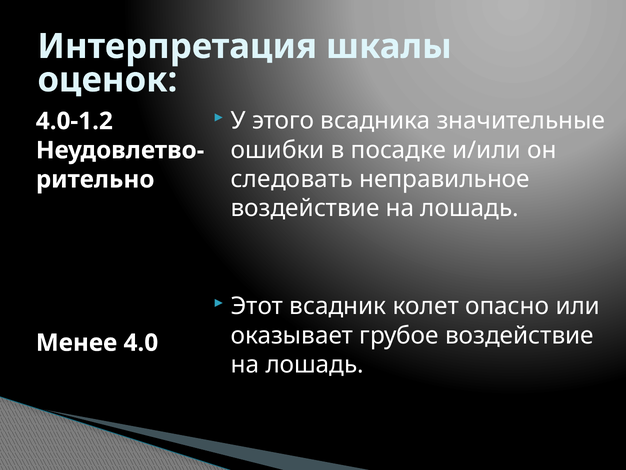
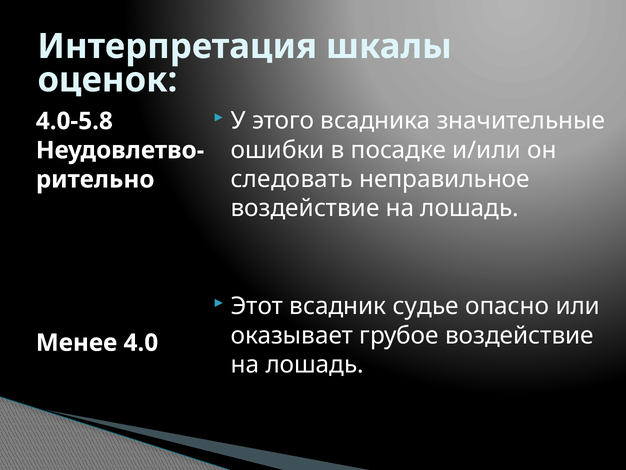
4.0-1.2: 4.0-1.2 -> 4.0-5.8
колет: колет -> судье
